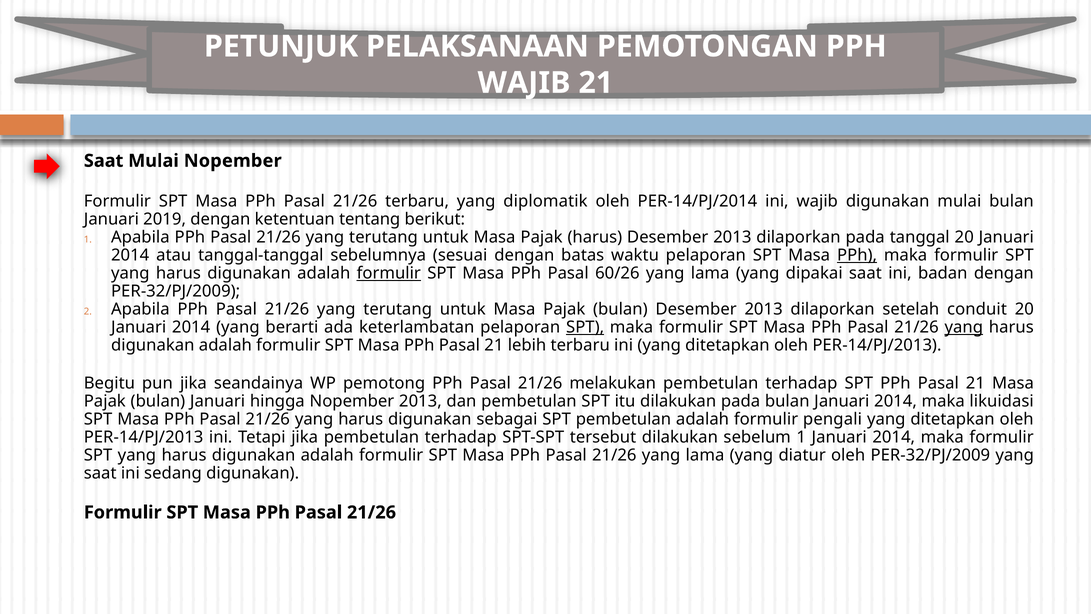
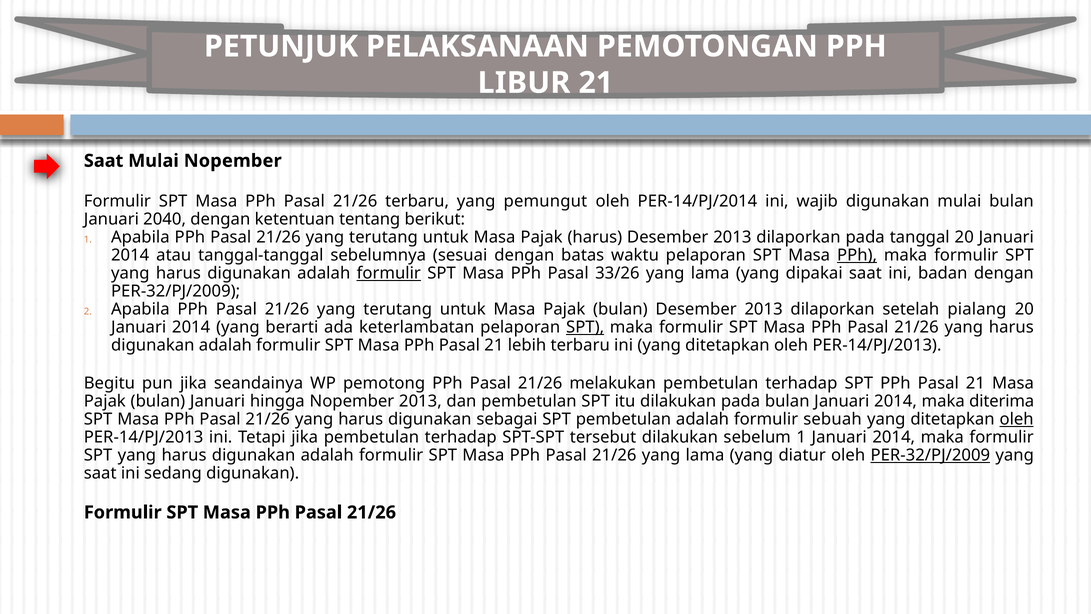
WAJIB at (524, 83): WAJIB -> LIBUR
diplomatik: diplomatik -> pemungut
2019: 2019 -> 2040
60/26: 60/26 -> 33/26
conduit: conduit -> pialang
yang at (964, 327) underline: present -> none
likuidasi: likuidasi -> diterima
pengali: pengali -> sebuah
oleh at (1017, 419) underline: none -> present
PER-32/PJ/2009 at (930, 455) underline: none -> present
